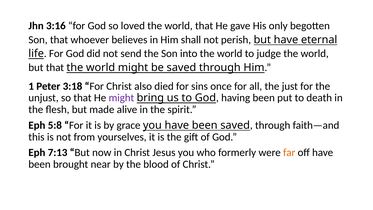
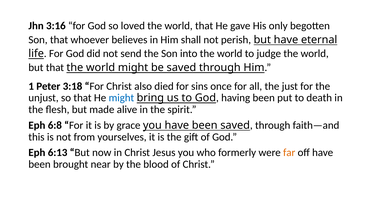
might at (121, 98) colour: purple -> blue
5:8: 5:8 -> 6:8
7:13: 7:13 -> 6:13
